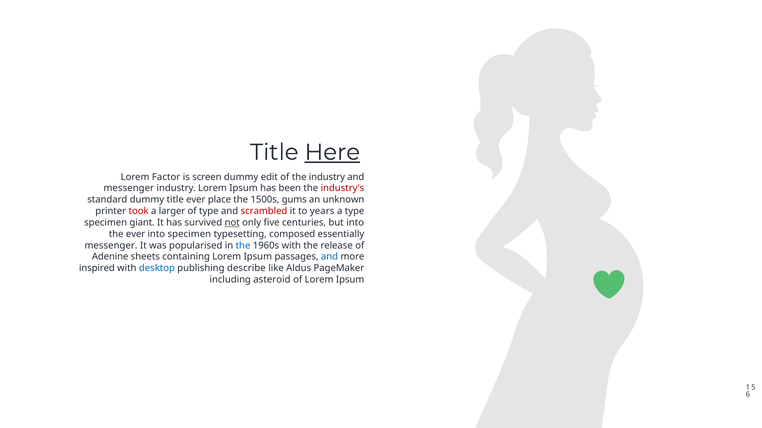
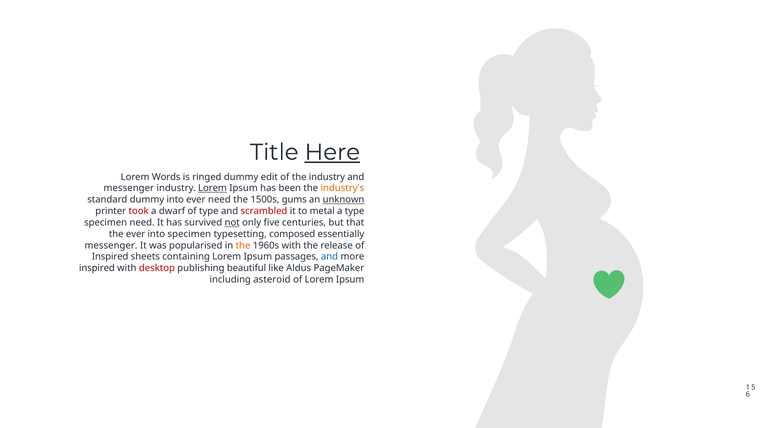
Factor: Factor -> Words
screen: screen -> ringed
Lorem at (213, 189) underline: none -> present
industry's colour: red -> orange
dummy title: title -> into
ever place: place -> need
unknown underline: none -> present
larger: larger -> dwarf
years: years -> metal
specimen giant: giant -> need
but into: into -> that
the at (243, 246) colour: blue -> orange
Adenine at (110, 257): Adenine -> Inspired
desktop colour: blue -> red
describe: describe -> beautiful
